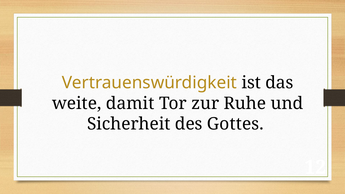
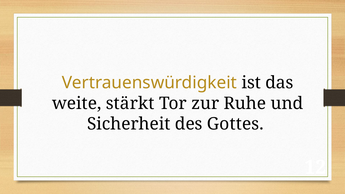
damit: damit -> stärkt
